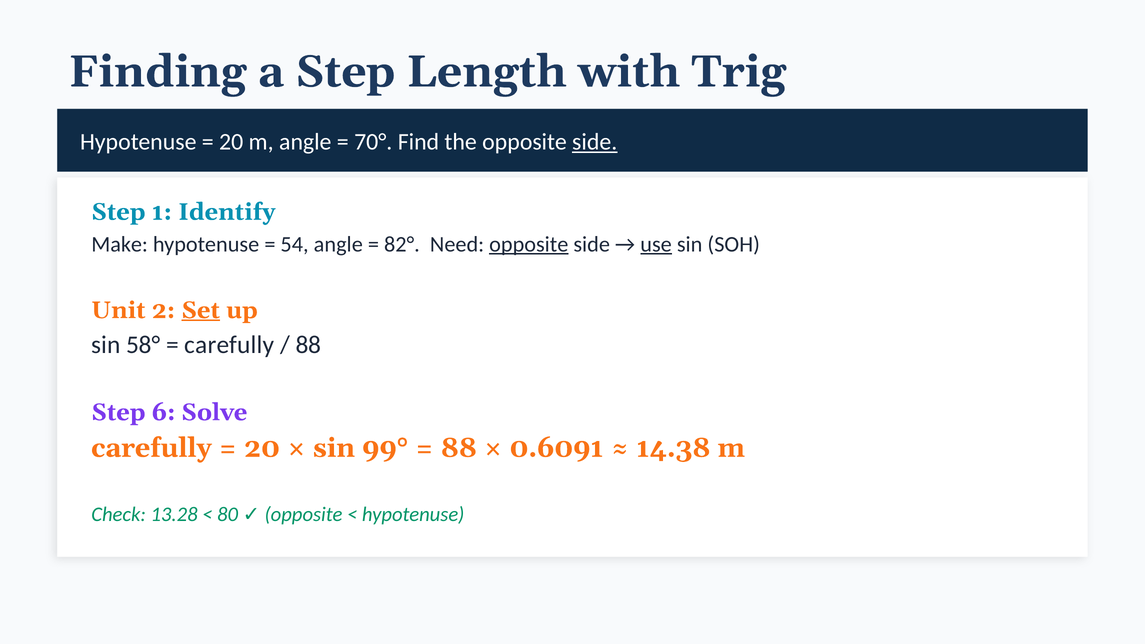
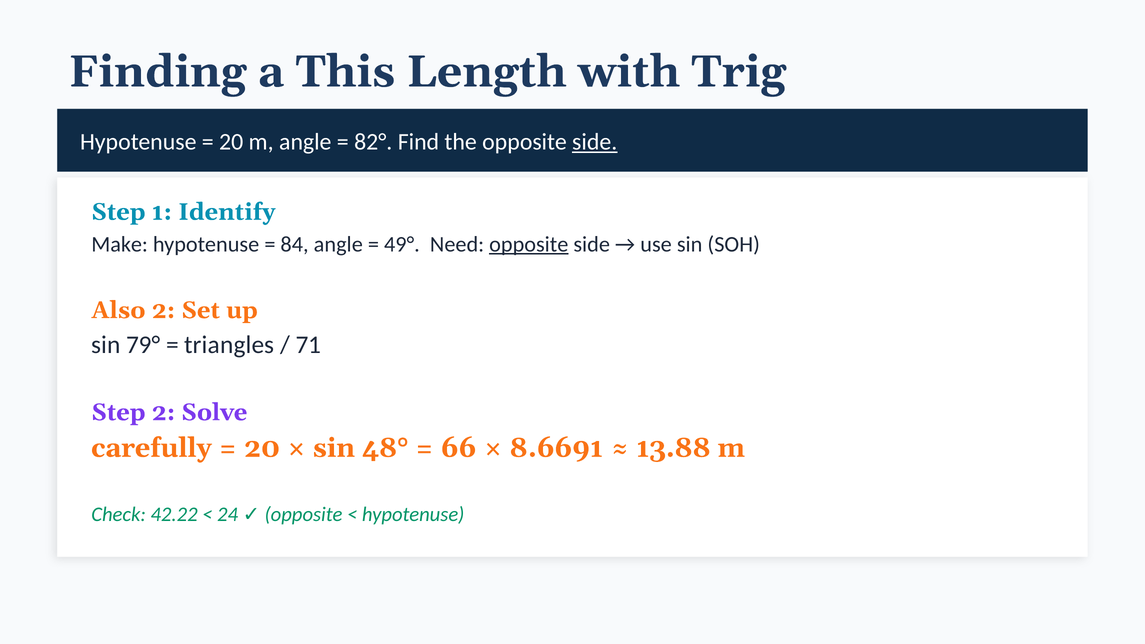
a Step: Step -> This
70°: 70° -> 82°
54: 54 -> 84
82°: 82° -> 49°
use underline: present -> none
Unit: Unit -> Also
Set underline: present -> none
58°: 58° -> 79°
carefully at (229, 345): carefully -> triangles
88 at (308, 345): 88 -> 71
Step 6: 6 -> 2
99°: 99° -> 48°
88 at (459, 448): 88 -> 66
0.6091: 0.6091 -> 8.6691
14.38: 14.38 -> 13.88
13.28: 13.28 -> 42.22
80: 80 -> 24
